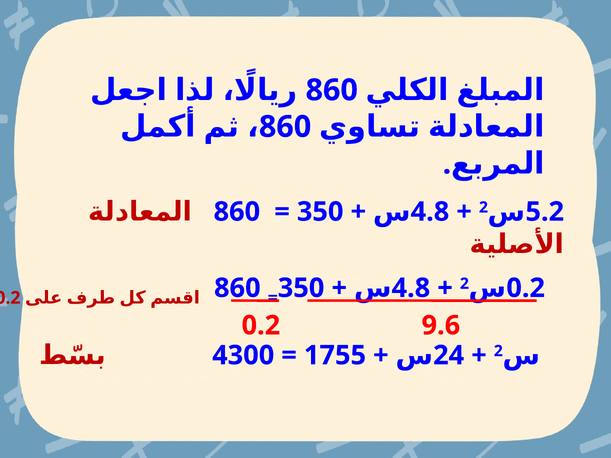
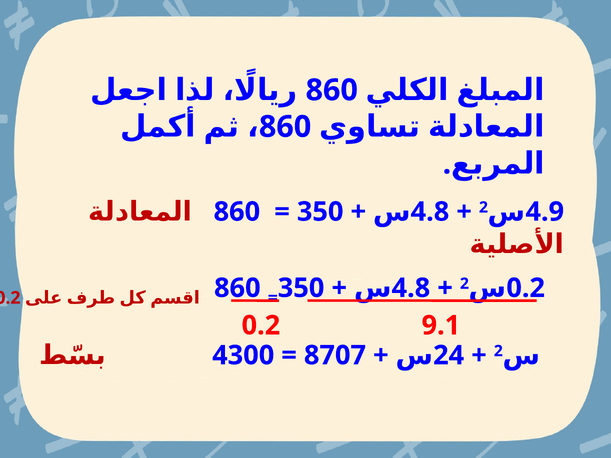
5.2: 5.2 -> 4.9
9.6: 9.6 -> 9.1
1755: 1755 -> 8707
